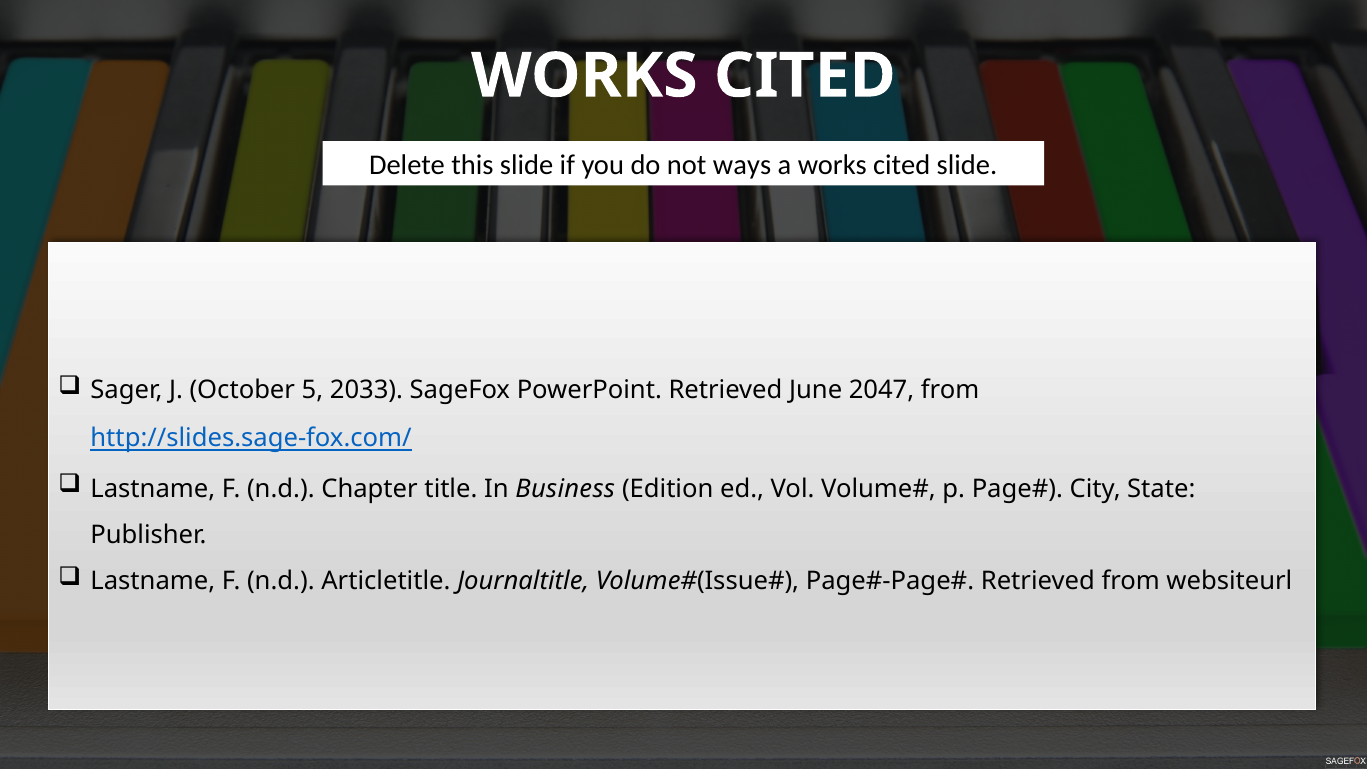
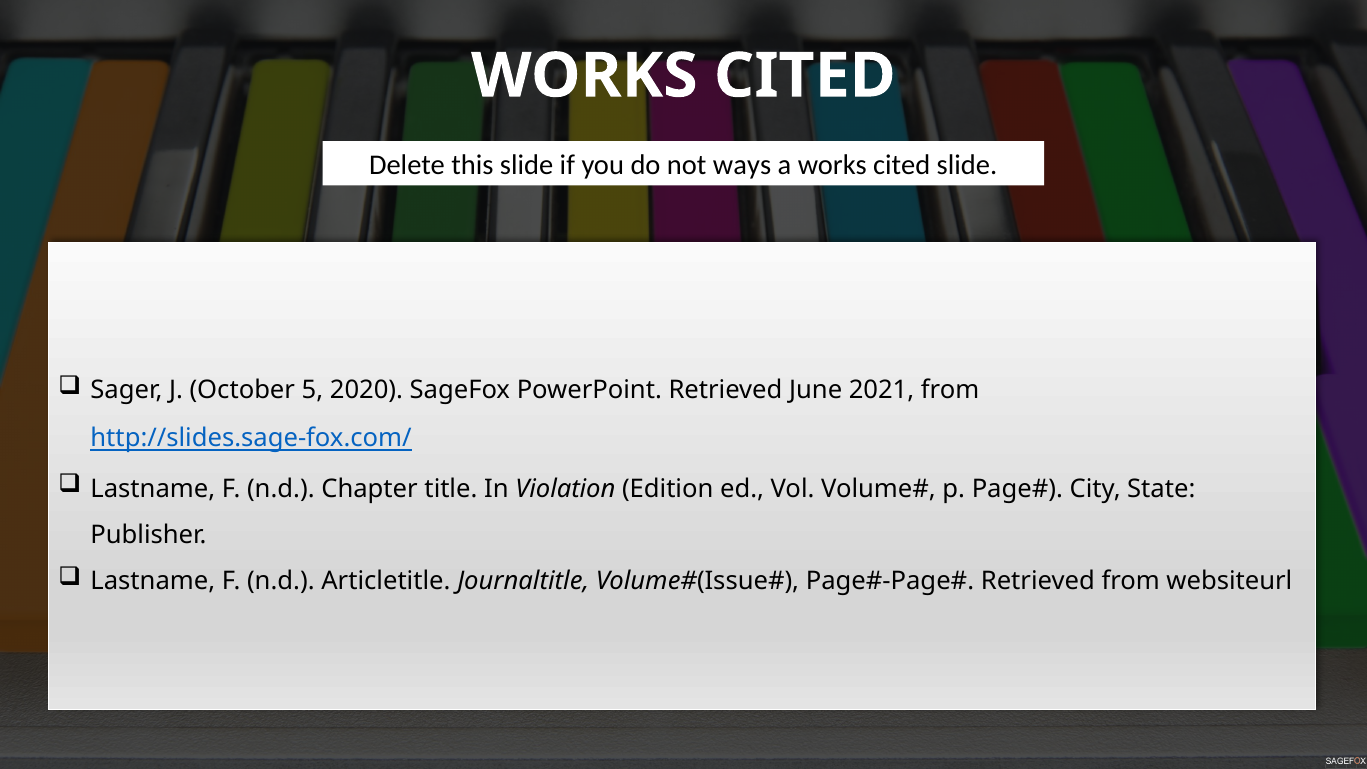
2033: 2033 -> 2020
2047: 2047 -> 2021
Business: Business -> Violation
